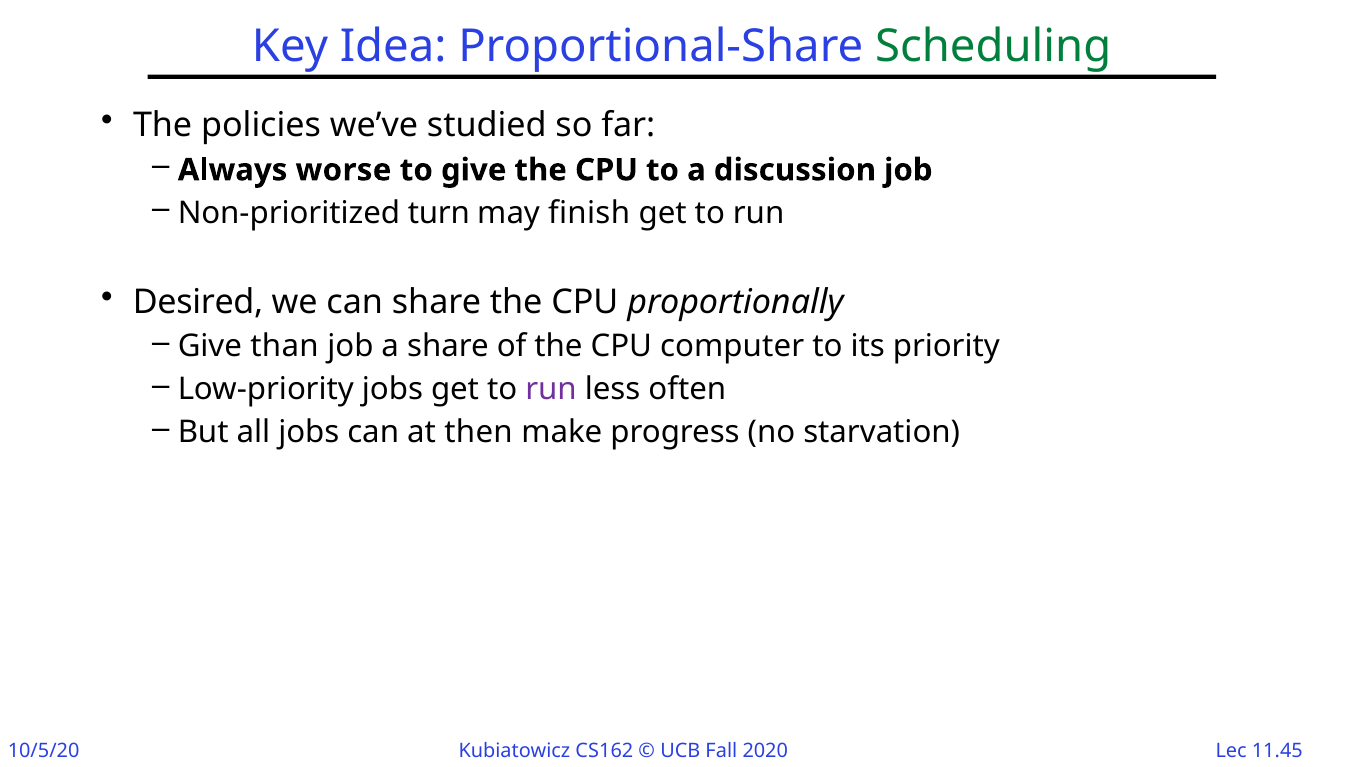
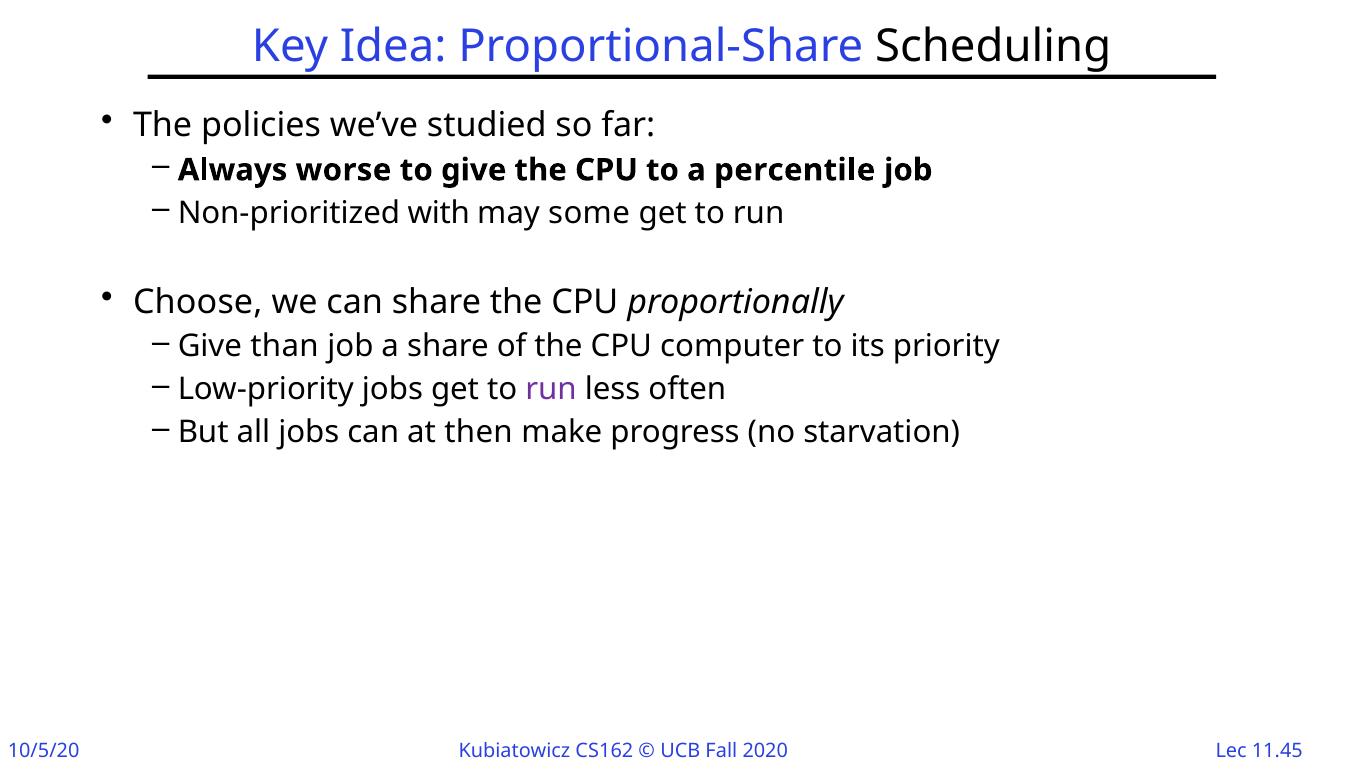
Scheduling colour: green -> black
discussion: discussion -> percentile
turn: turn -> with
finish: finish -> some
Desired: Desired -> Choose
